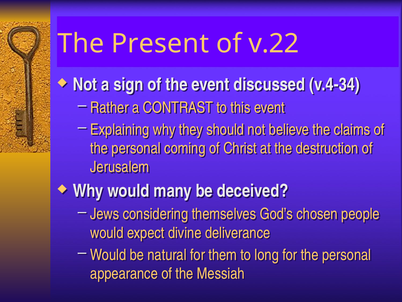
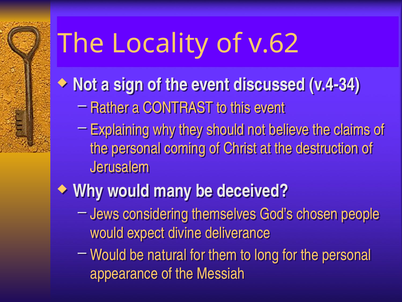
Present: Present -> Locality
v.22: v.22 -> v.62
